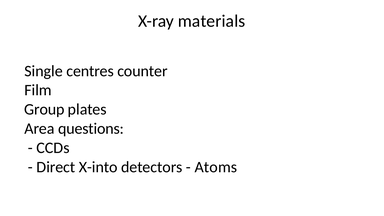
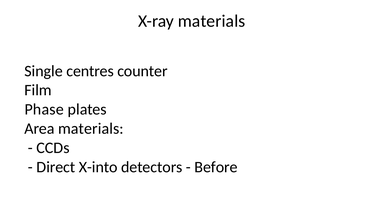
Group: Group -> Phase
Area questions: questions -> materials
Atoms: Atoms -> Before
